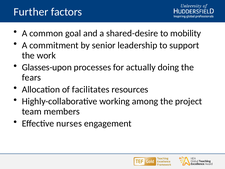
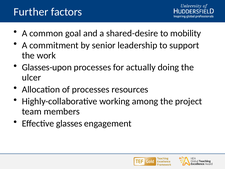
fears: fears -> ulcer
of facilitates: facilitates -> processes
nurses: nurses -> glasses
